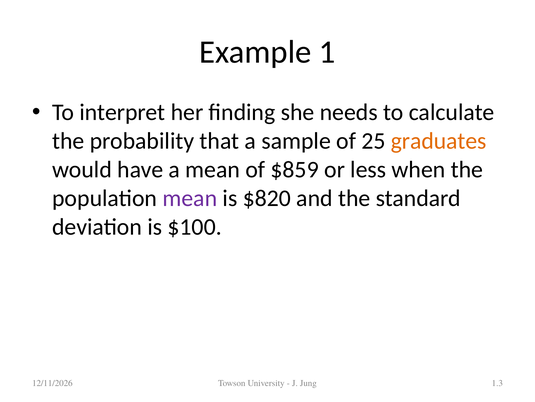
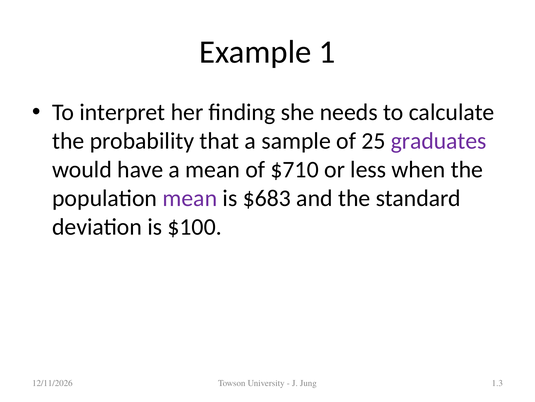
graduates colour: orange -> purple
$859: $859 -> $710
$820: $820 -> $683
